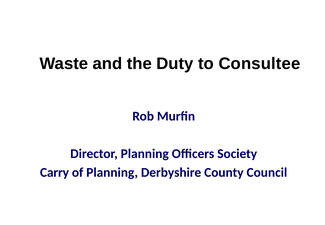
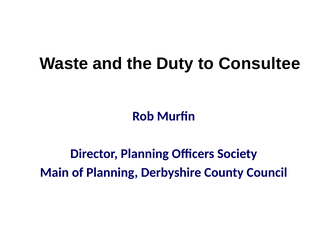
Carry: Carry -> Main
